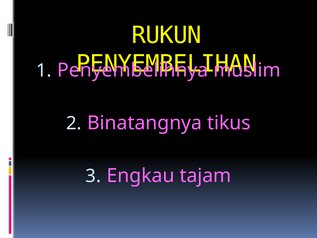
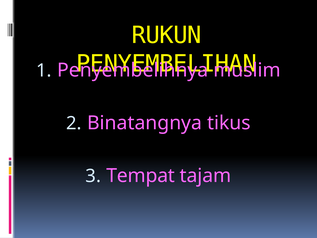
Engkau: Engkau -> Tempat
